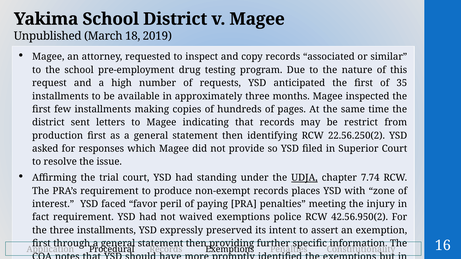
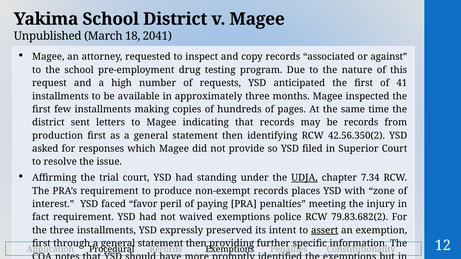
2019: 2019 -> 2041
similar: similar -> against
35: 35 -> 41
be restrict: restrict -> records
22.56.250(2: 22.56.250(2 -> 42.56.350(2
7.74: 7.74 -> 7.34
42.56.950(2: 42.56.950(2 -> 79.83.682(2
assert underline: none -> present
16: 16 -> 12
